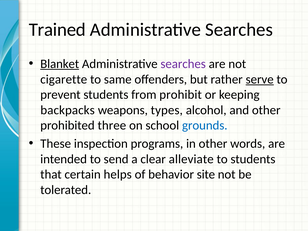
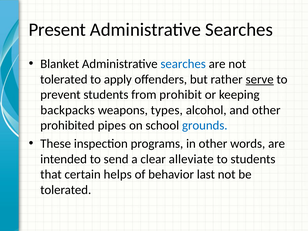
Trained: Trained -> Present
Blanket underline: present -> none
searches at (183, 64) colour: purple -> blue
cigarette at (64, 79): cigarette -> tolerated
same: same -> apply
three: three -> pipes
site: site -> last
